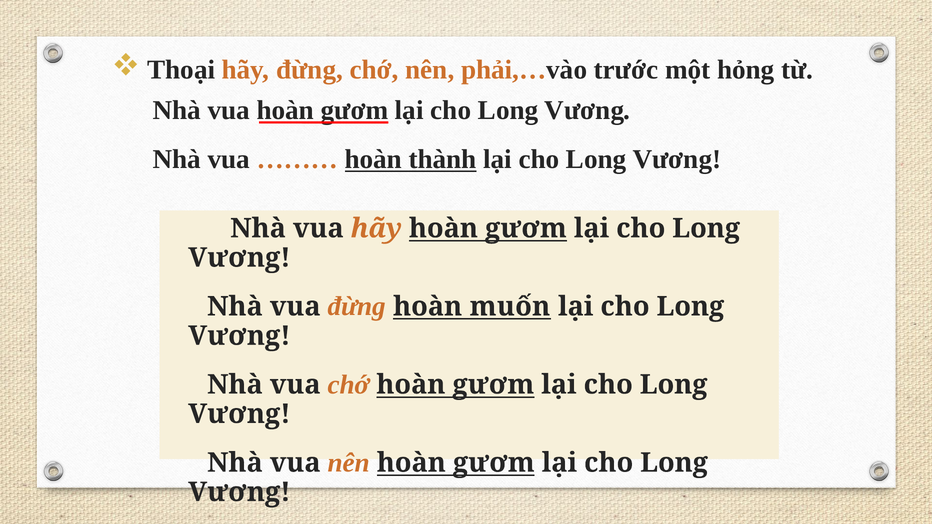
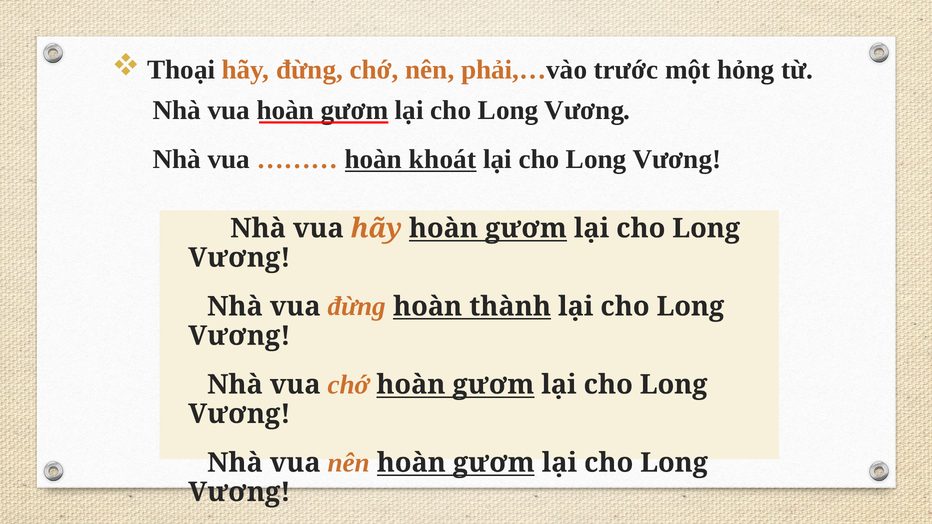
thành: thành -> khoát
muốn: muốn -> thành
